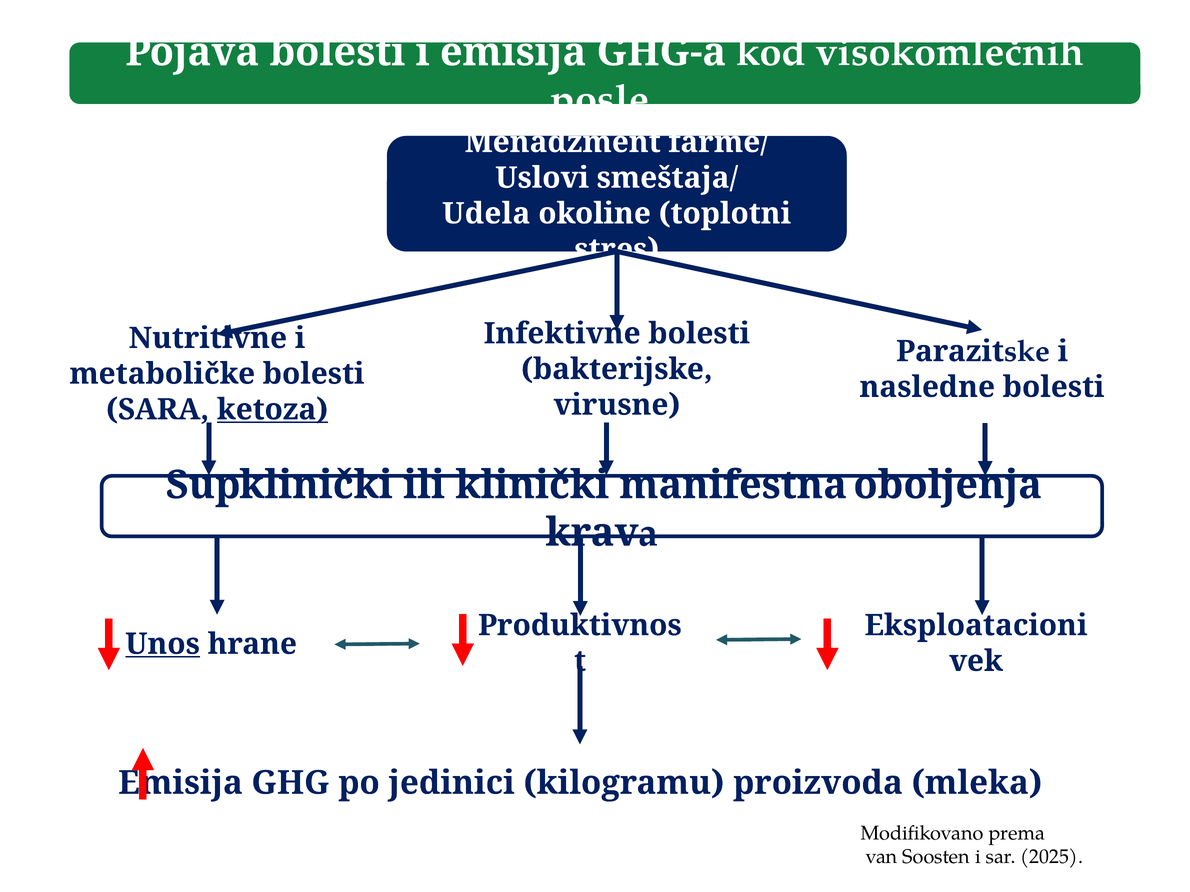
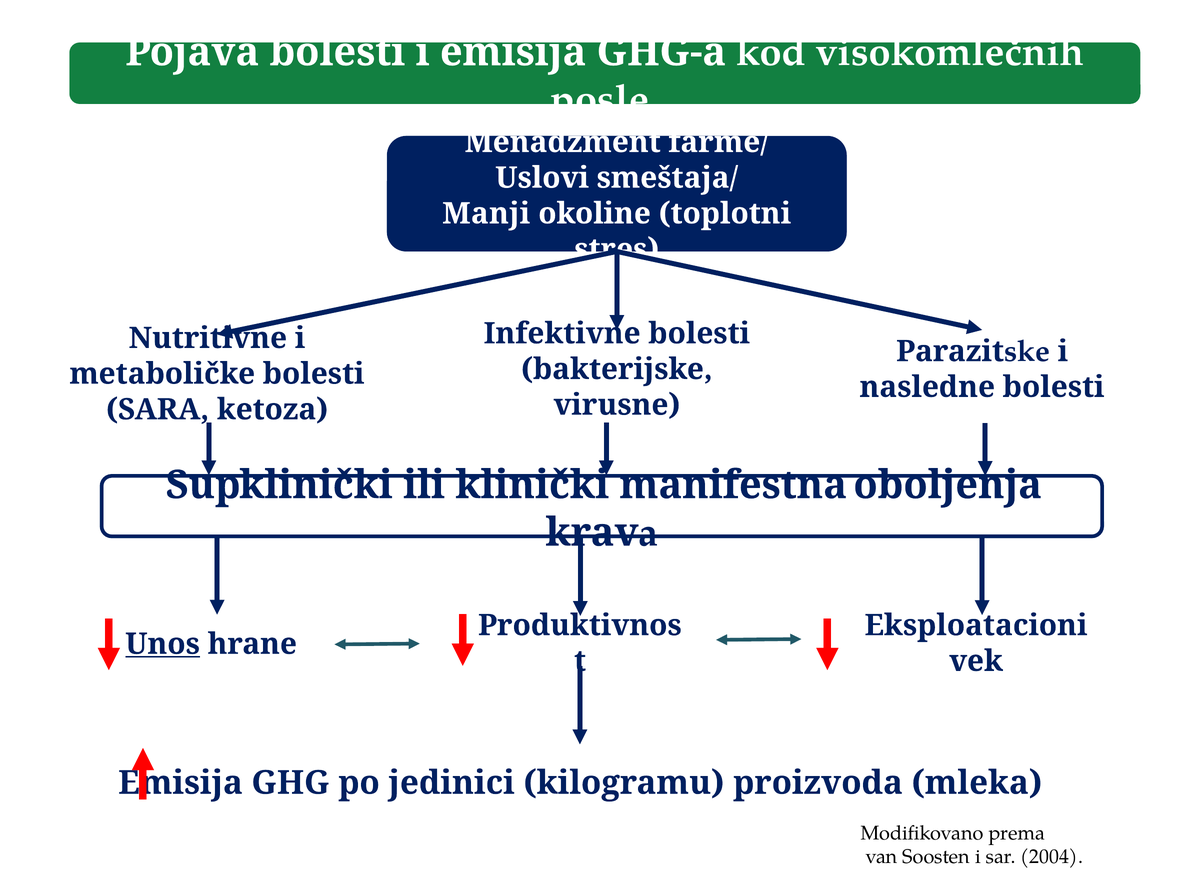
Udela: Udela -> Manji
ketoza underline: present -> none
2025: 2025 -> 2004
